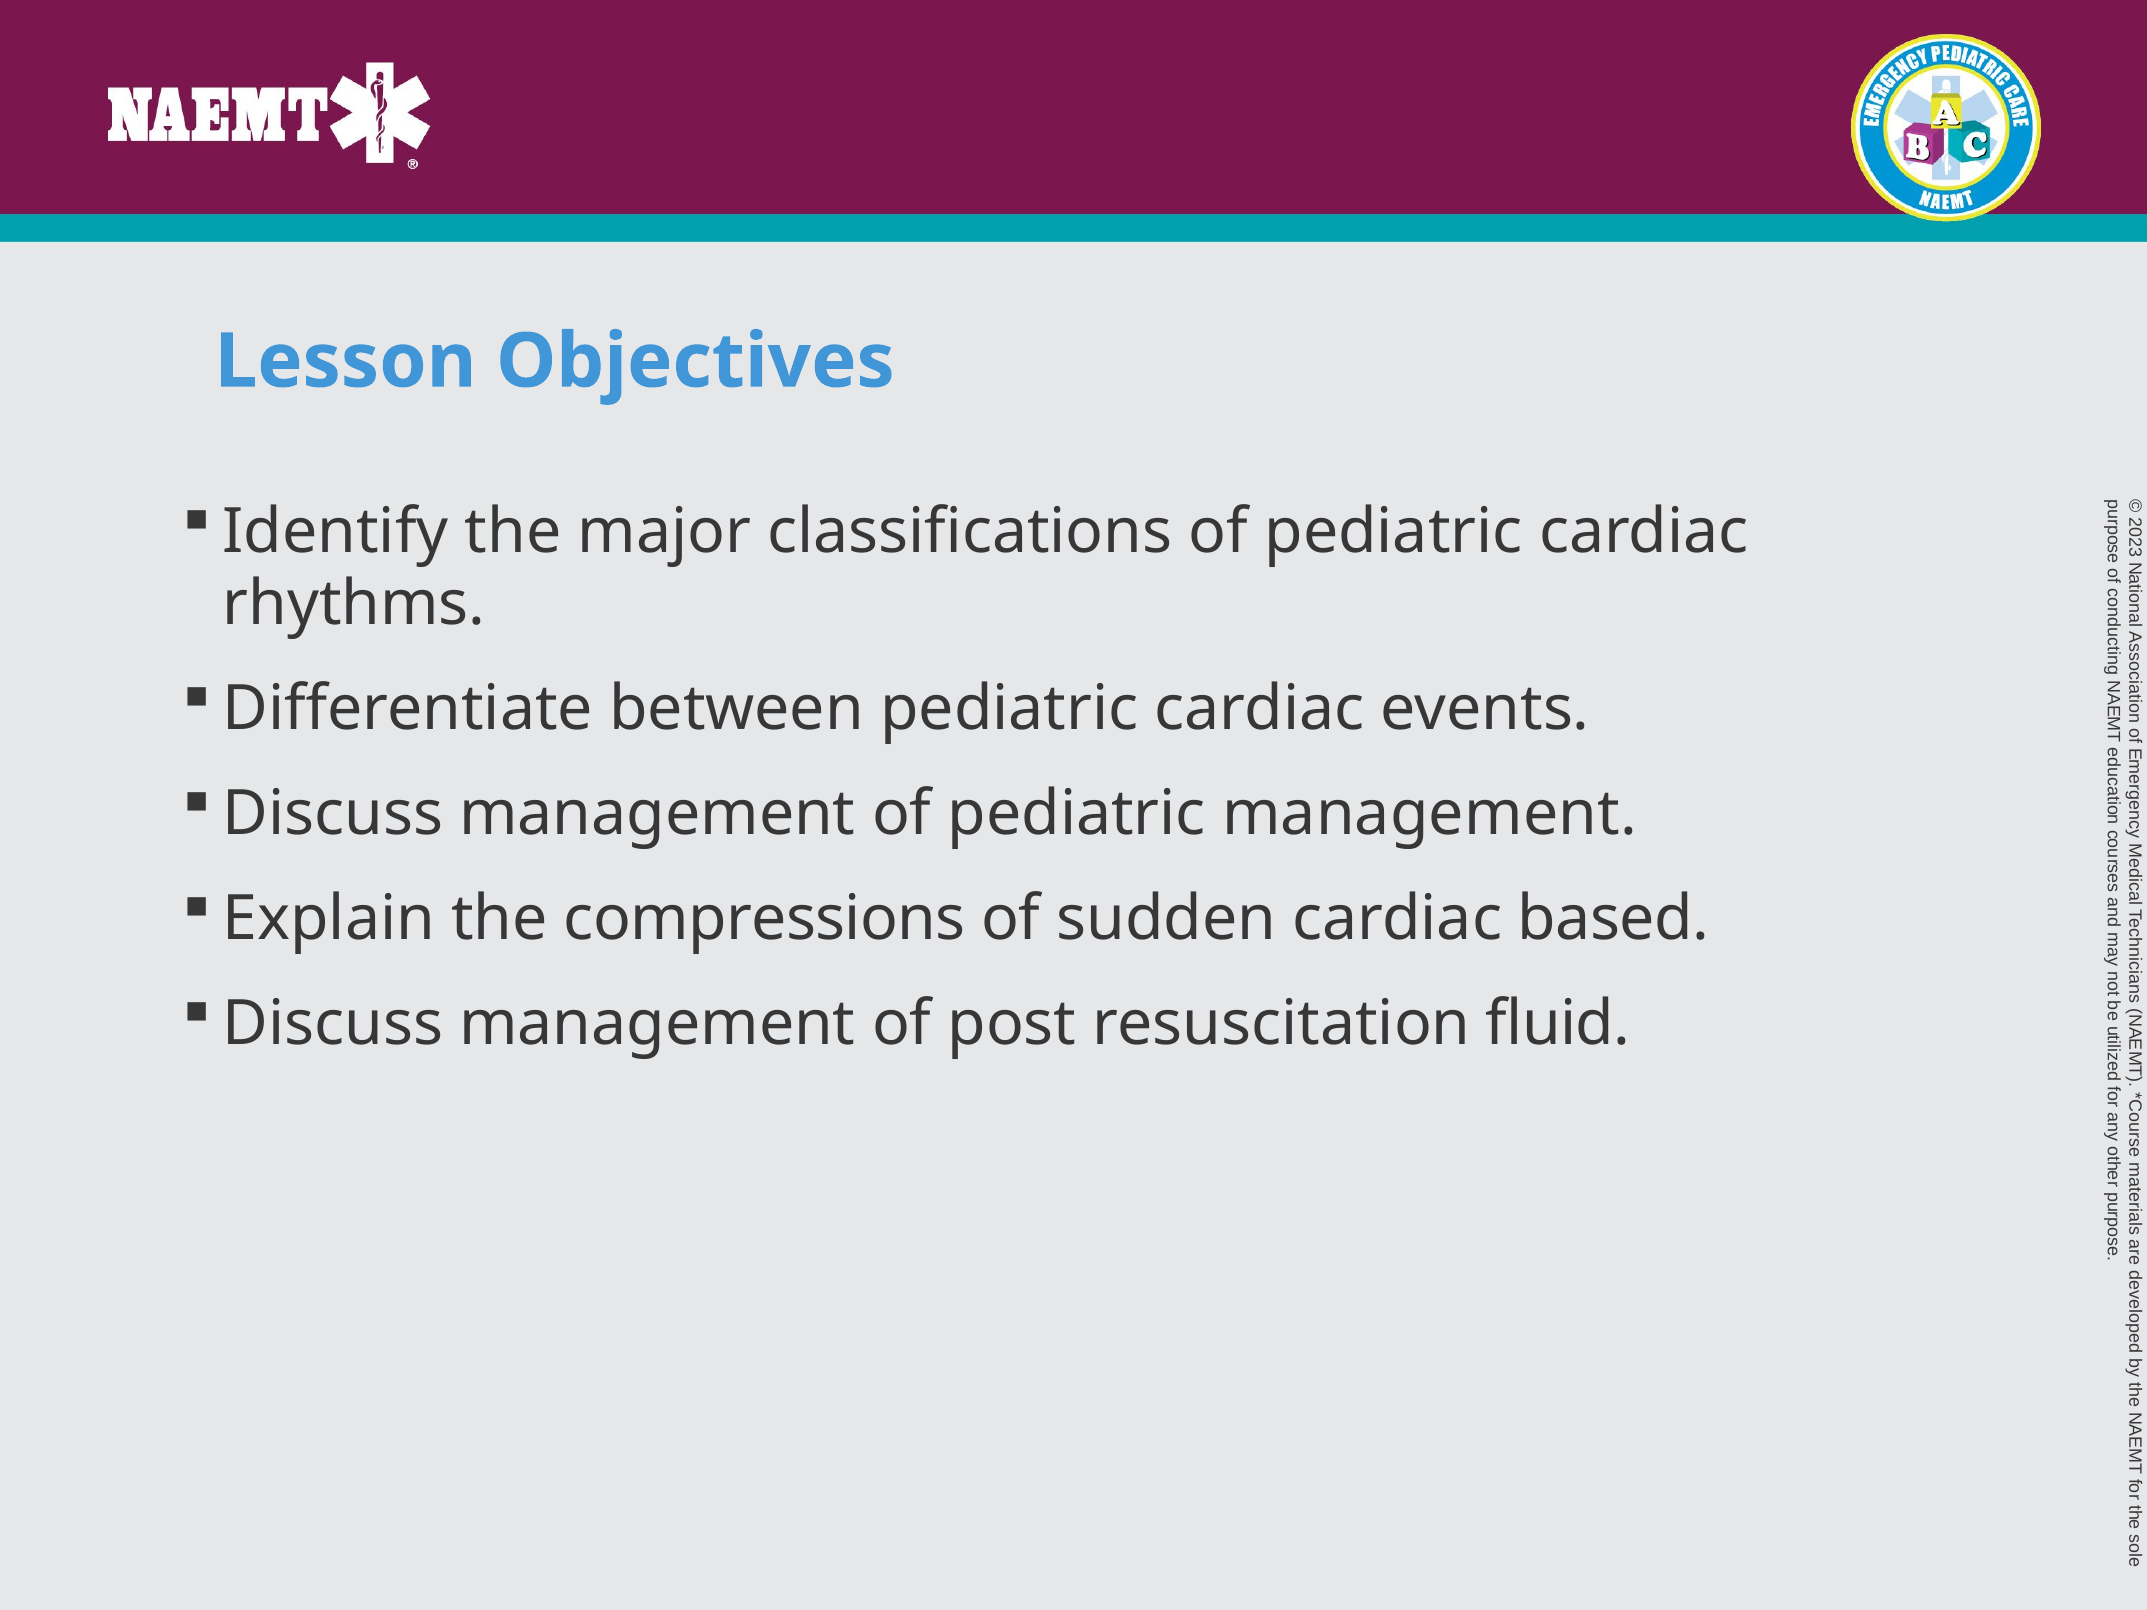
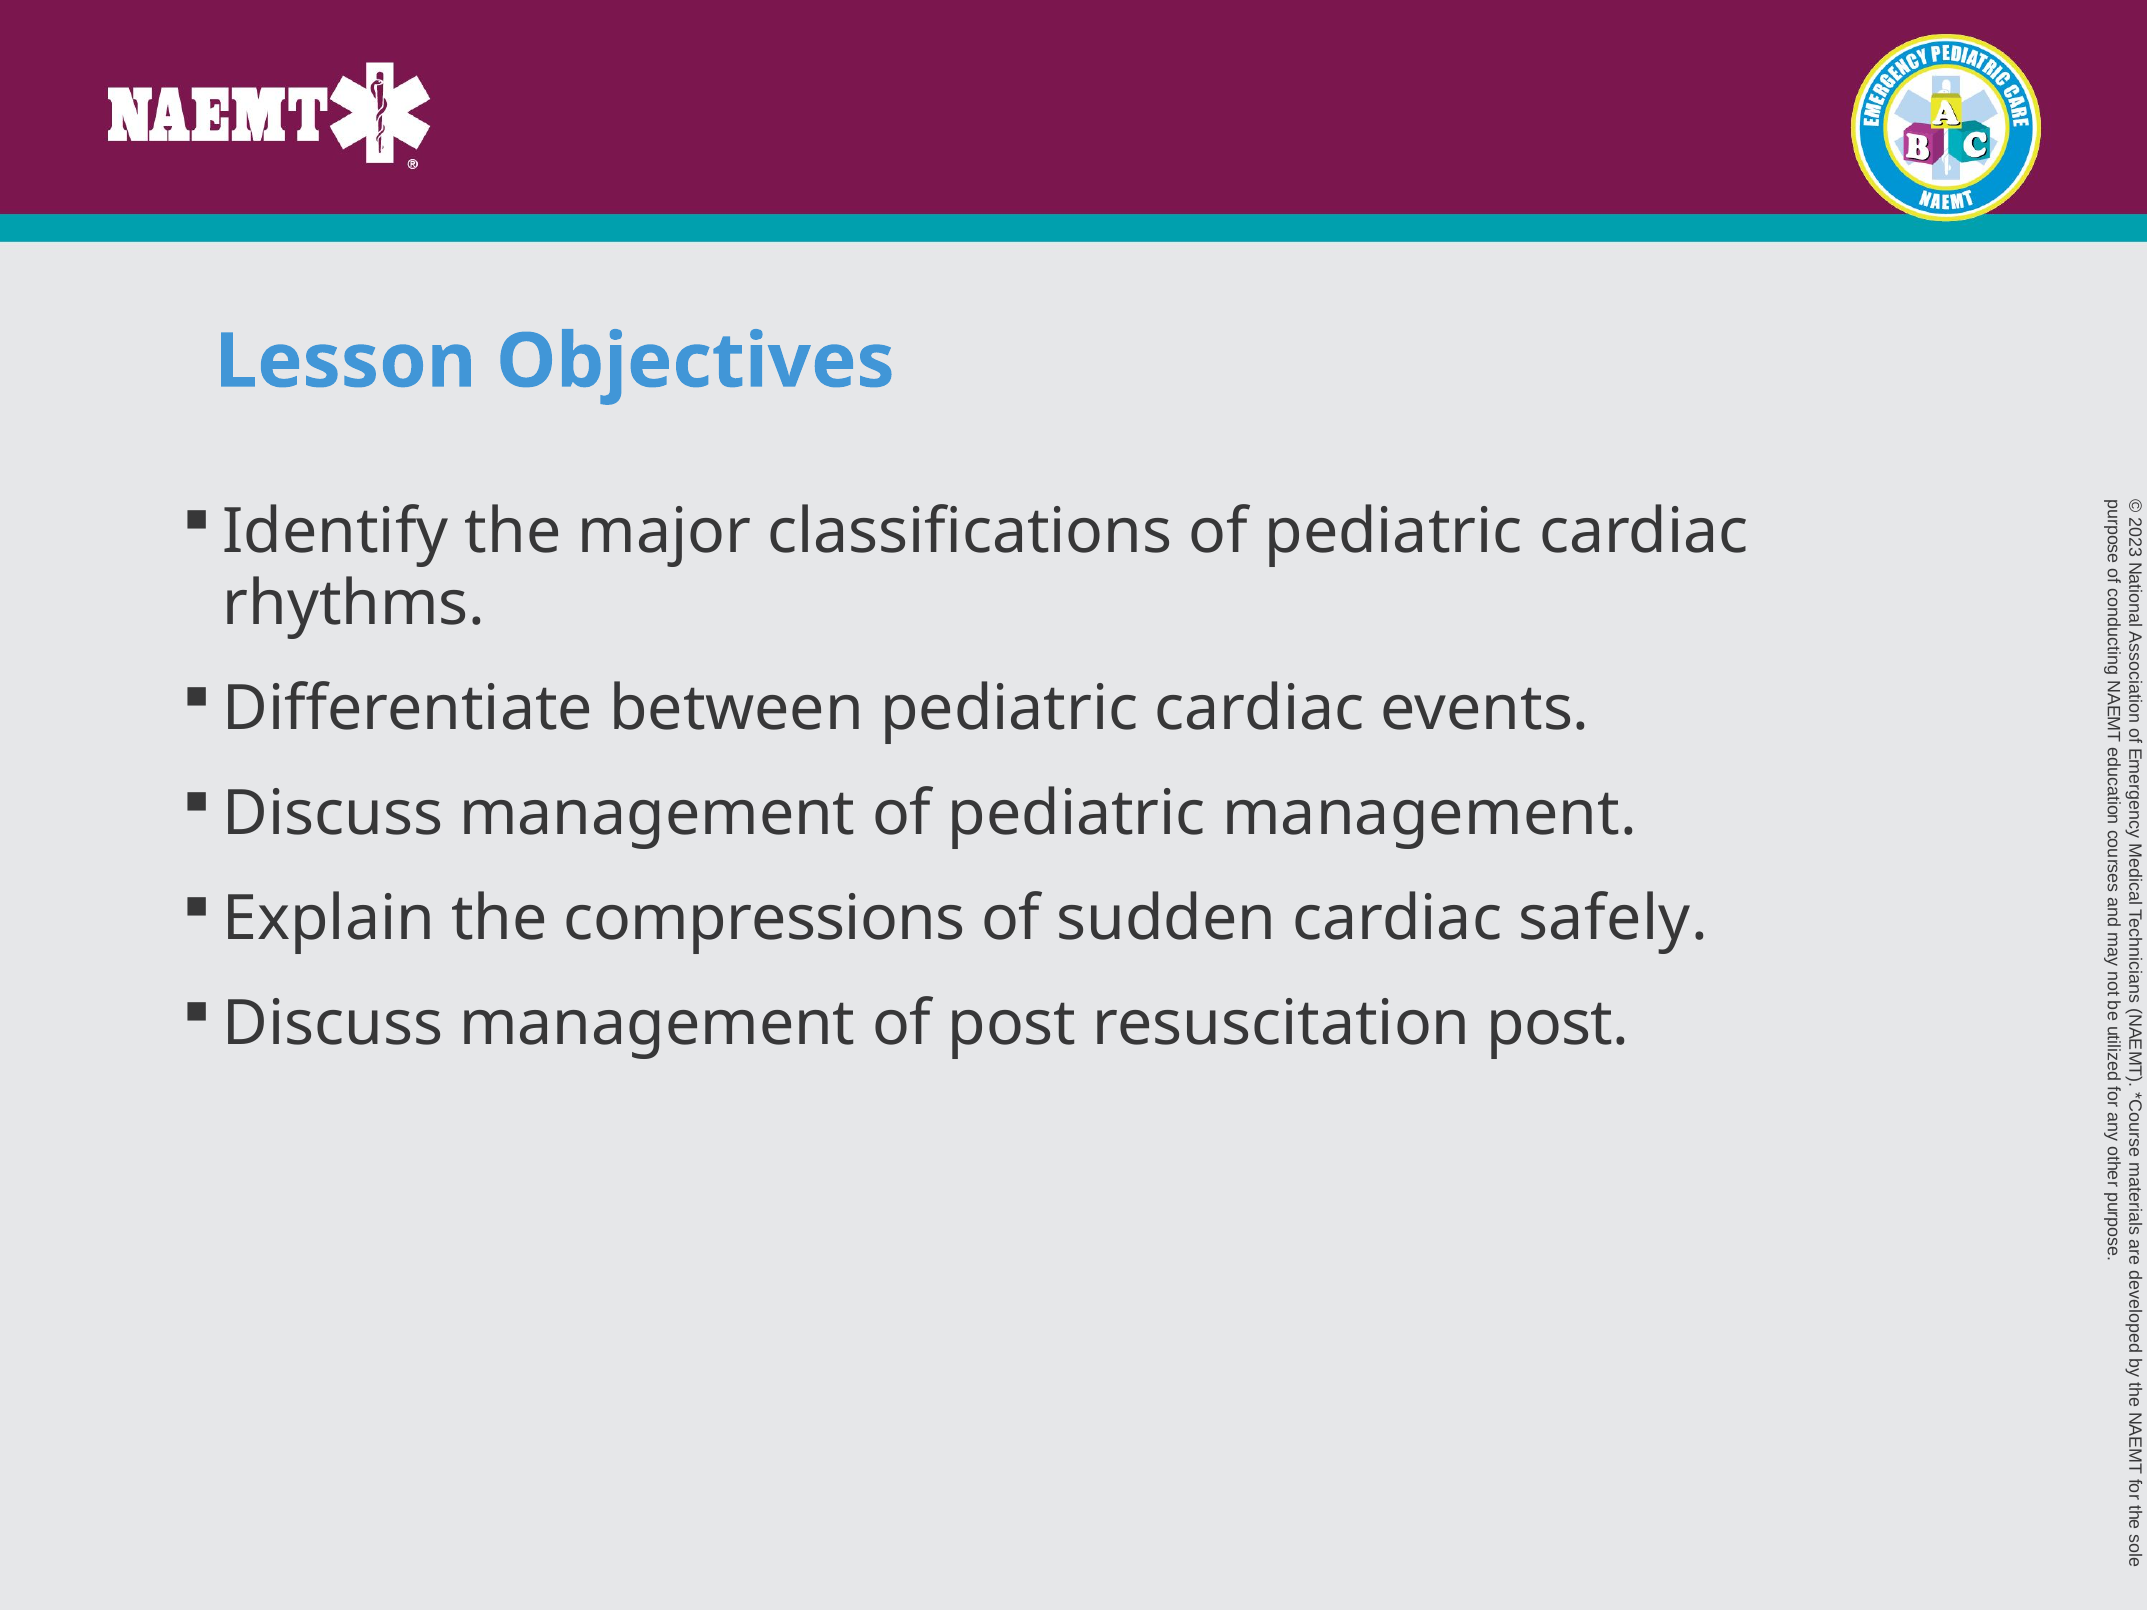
based: based -> safely
resuscitation fluid: fluid -> post
